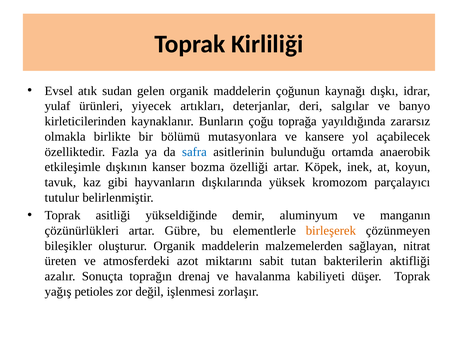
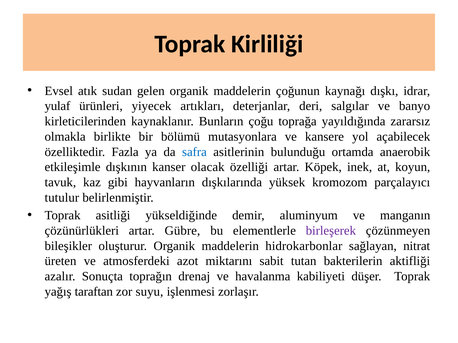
bozma: bozma -> olacak
birleşerek colour: orange -> purple
malzemelerden: malzemelerden -> hidrokarbonlar
petioles: petioles -> taraftan
değil: değil -> suyu
